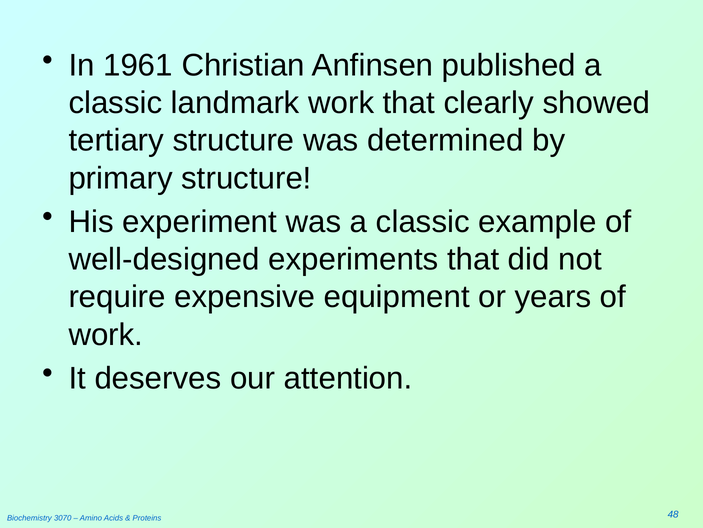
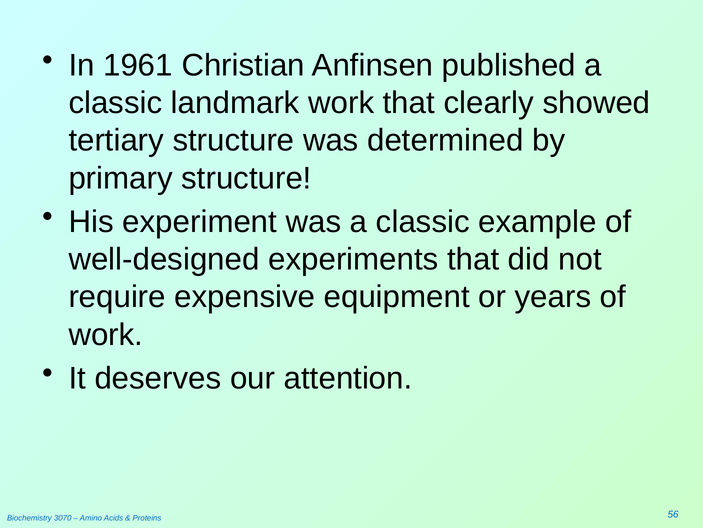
48: 48 -> 56
